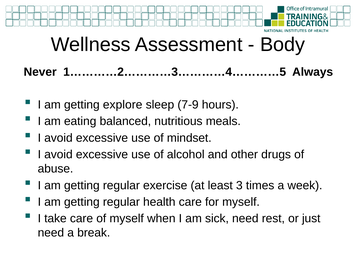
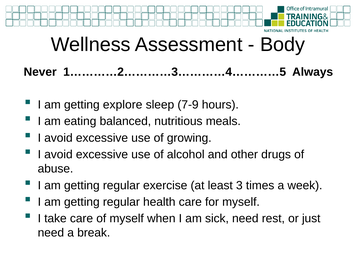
mindset: mindset -> growing
